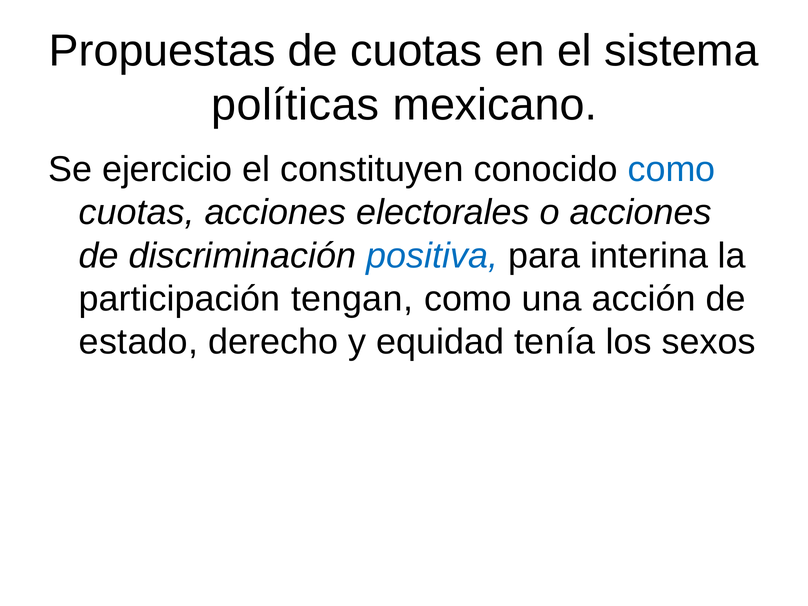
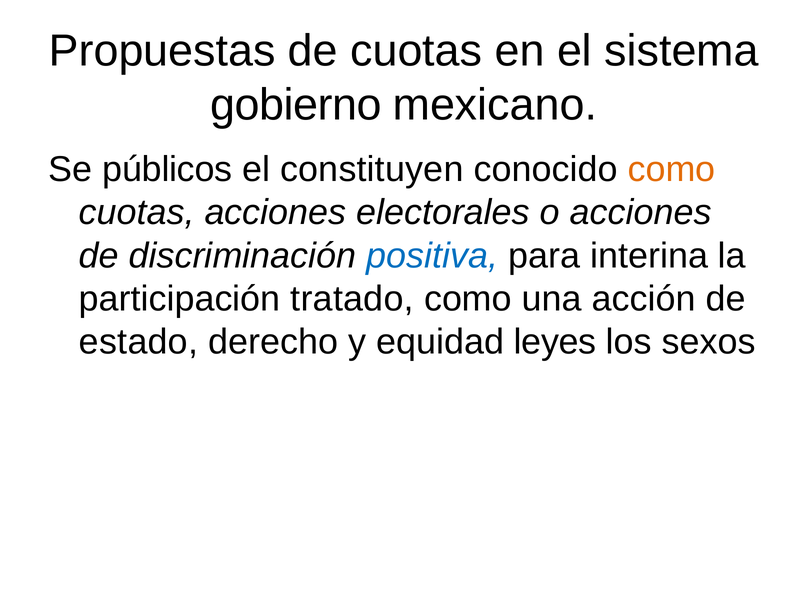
políticas: políticas -> gobierno
ejercicio: ejercicio -> públicos
como at (672, 170) colour: blue -> orange
tengan: tengan -> tratado
tenía: tenía -> leyes
